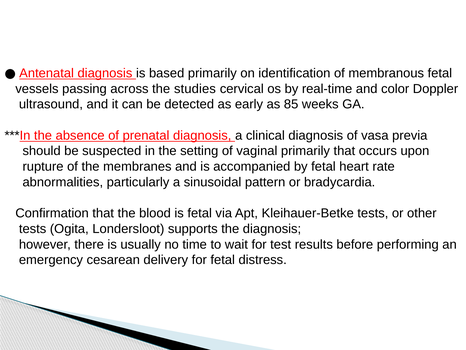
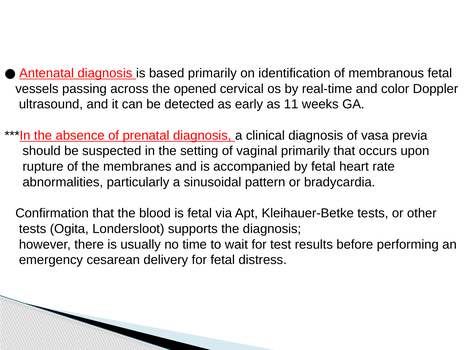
studies: studies -> opened
85: 85 -> 11
